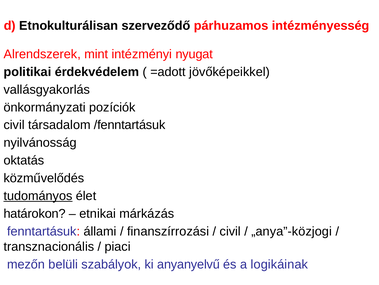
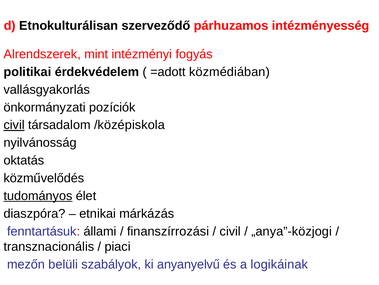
nyugat: nyugat -> fogyás
jövőképeikkel: jövőképeikkel -> közmédiában
civil at (14, 125) underline: none -> present
/fenntartásuk: /fenntartásuk -> /középiskola
határokon: határokon -> diaszpóra
